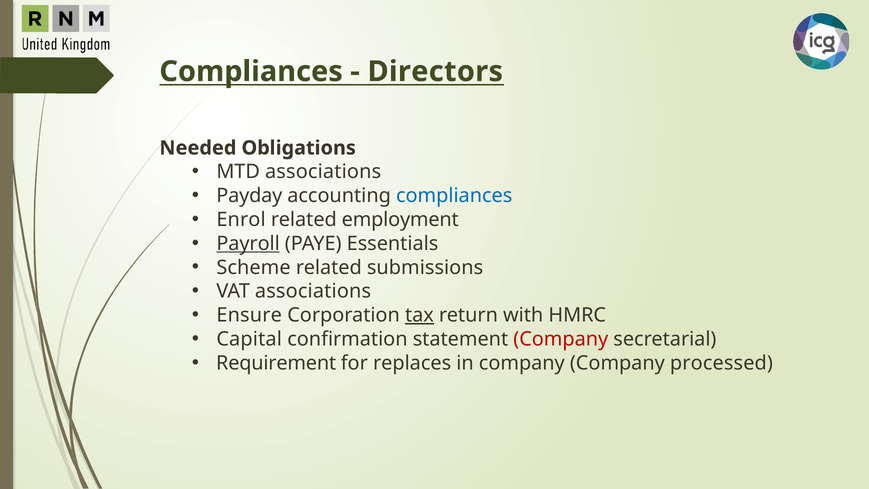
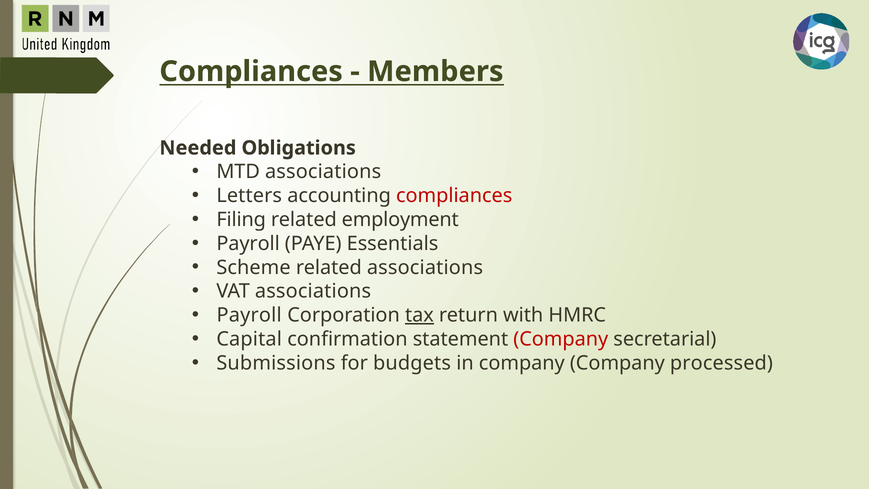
Directors: Directors -> Members
Payday: Payday -> Letters
compliances at (454, 196) colour: blue -> red
Enrol: Enrol -> Filing
Payroll at (248, 243) underline: present -> none
related submissions: submissions -> associations
Ensure at (249, 315): Ensure -> Payroll
Requirement: Requirement -> Submissions
replaces: replaces -> budgets
